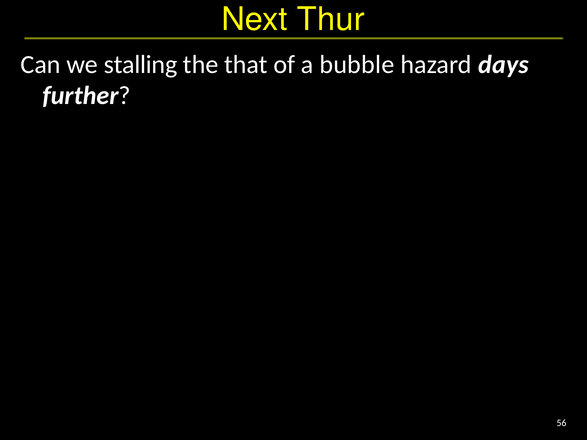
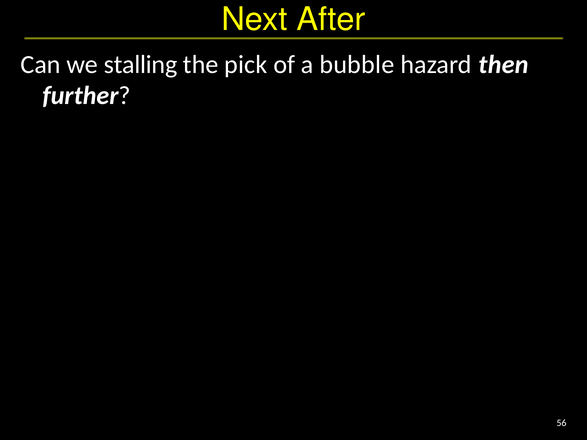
Thur: Thur -> After
that: that -> pick
days: days -> then
